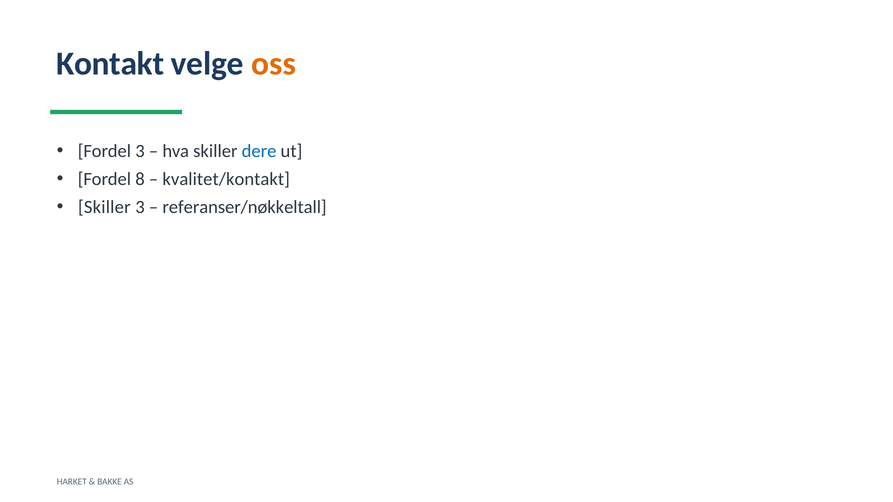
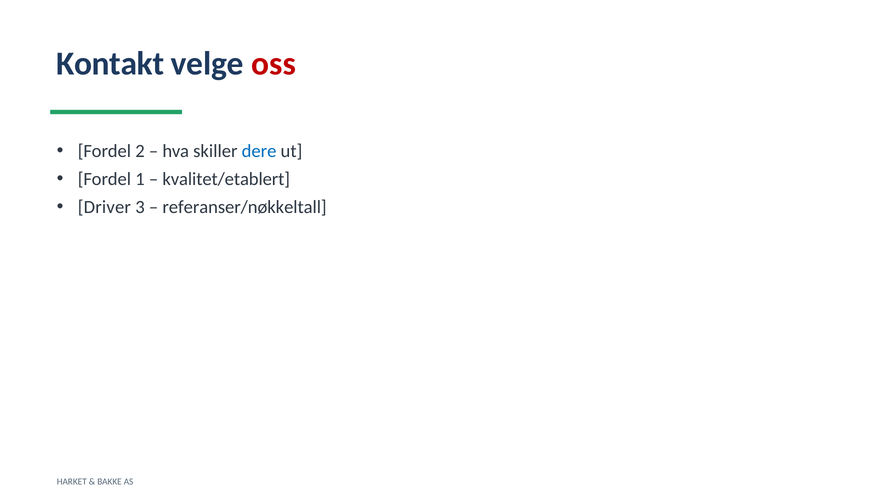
oss colour: orange -> red
Fordel 3: 3 -> 2
8: 8 -> 1
kvalitet/kontakt: kvalitet/kontakt -> kvalitet/etablert
Skiller at (104, 207): Skiller -> Driver
